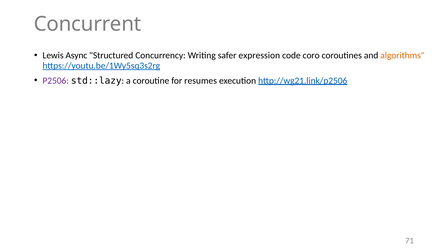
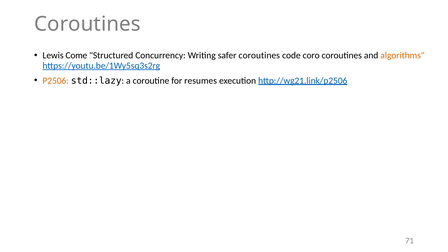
Concurrent at (88, 24): Concurrent -> Coroutines
Async: Async -> Come
safer expression: expression -> coroutines
P2506 colour: purple -> orange
